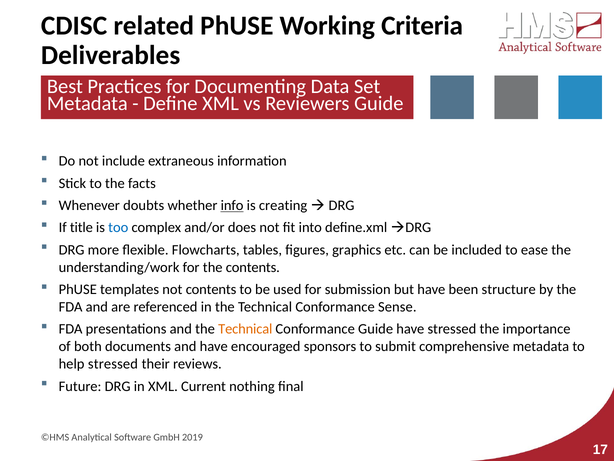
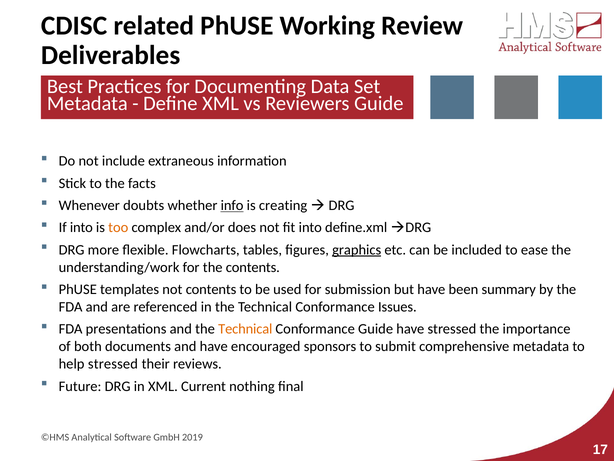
Criteria: Criteria -> Review
If title: title -> into
too colour: blue -> orange
graphics underline: none -> present
structure: structure -> summary
Sense: Sense -> Issues
